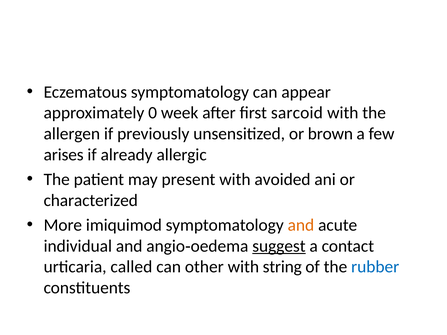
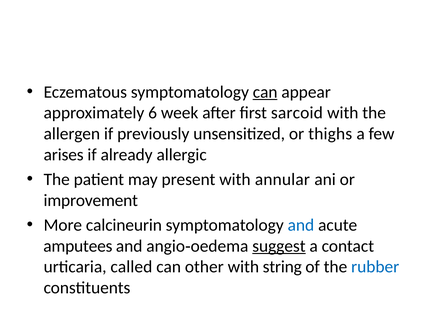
can at (265, 92) underline: none -> present
0: 0 -> 6
brown: brown -> thighs
avoided: avoided -> annular
characterized: characterized -> improvement
imiquimod: imiquimod -> calcineurin
and at (301, 225) colour: orange -> blue
individual: individual -> amputees
